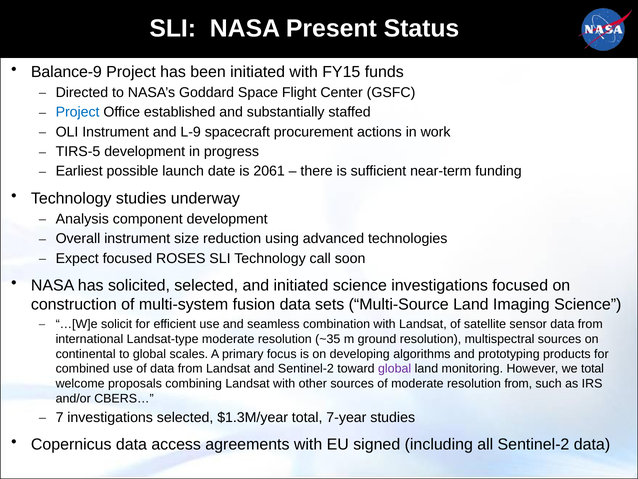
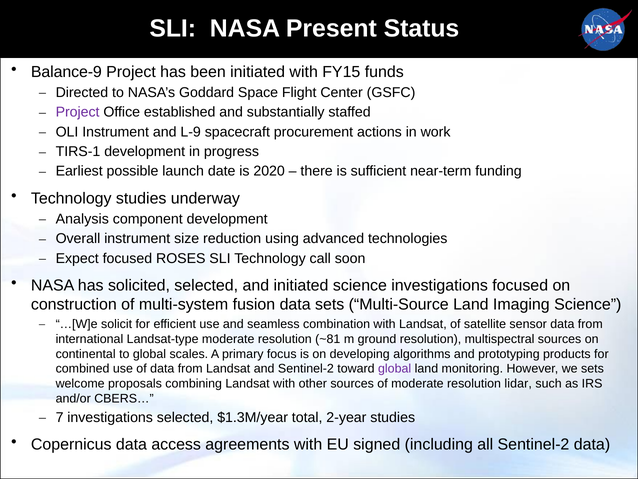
Project at (78, 112) colour: blue -> purple
TIRS-5: TIRS-5 -> TIRS-1
2061: 2061 -> 2020
~35: ~35 -> ~81
we total: total -> sets
resolution from: from -> lidar
7-year: 7-year -> 2-year
